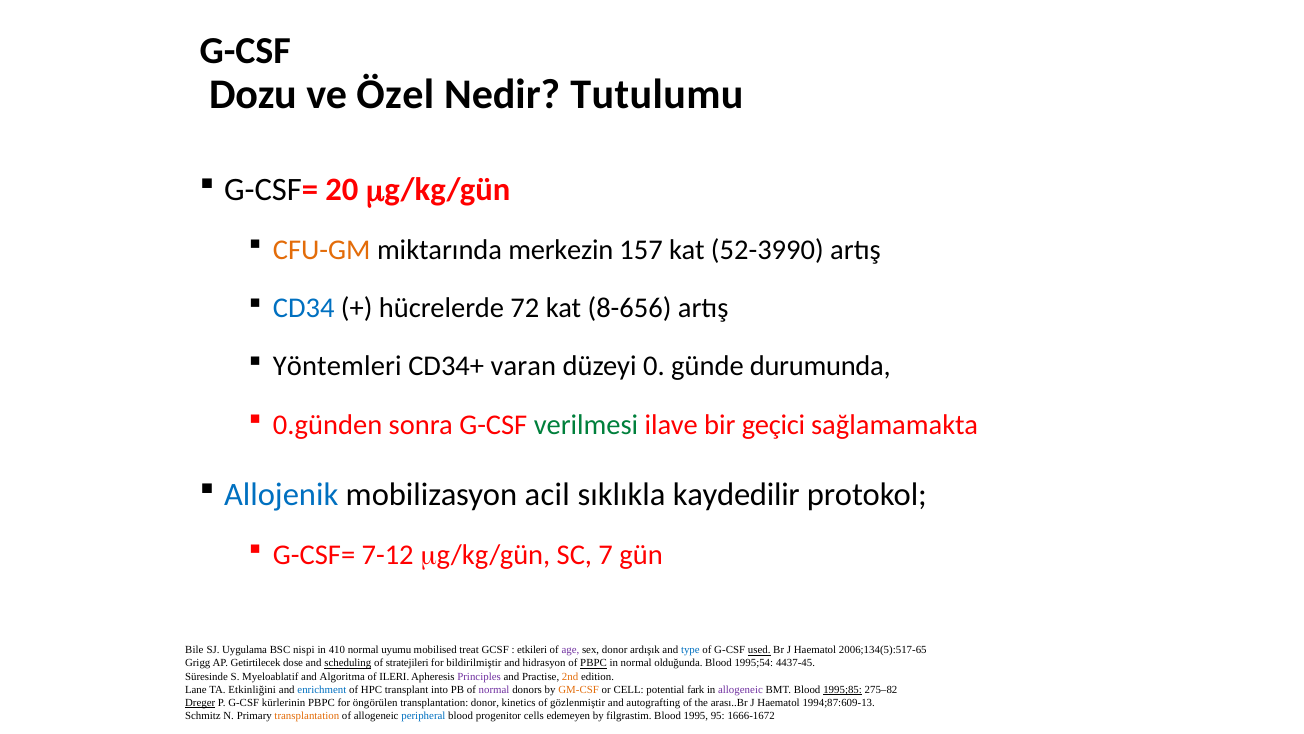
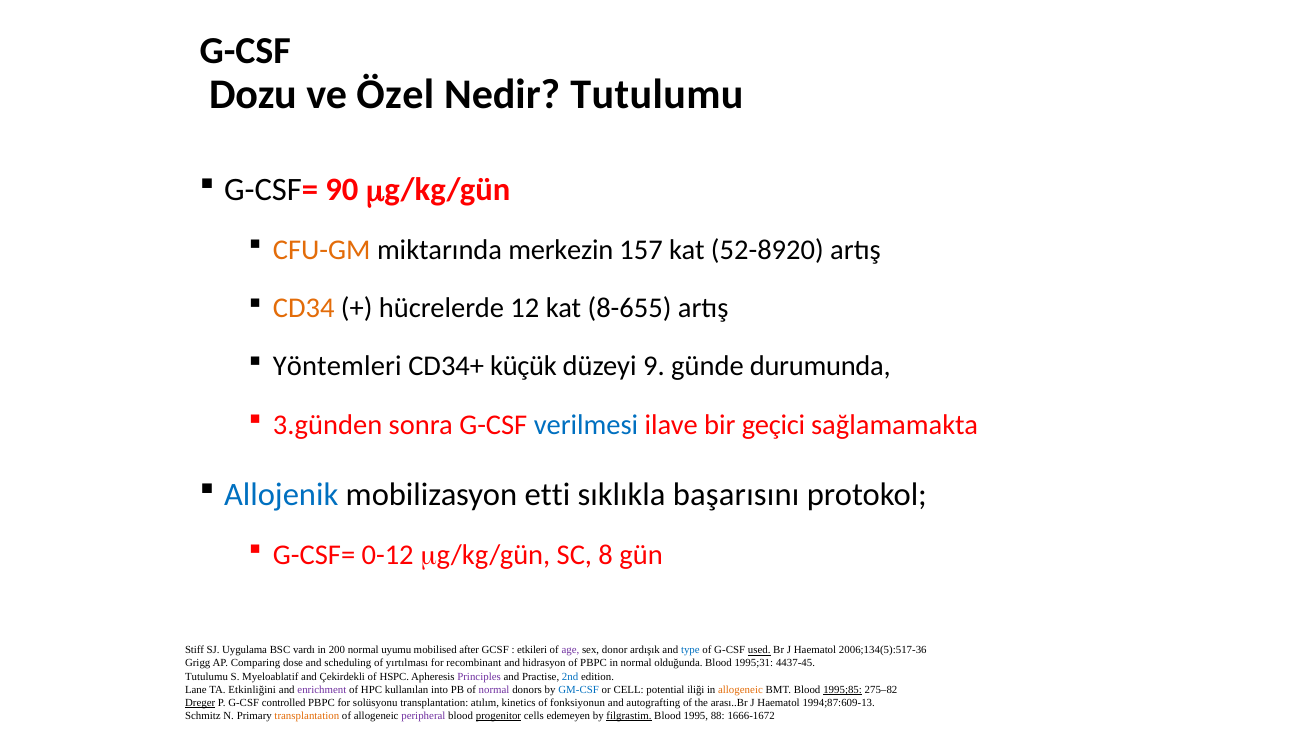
20: 20 -> 90
52-3990: 52-3990 -> 52-8920
CD34 colour: blue -> orange
72: 72 -> 12
8-656: 8-656 -> 8-655
varan: varan -> küçük
0: 0 -> 9
0.günden: 0.günden -> 3.günden
verilmesi colour: green -> blue
acil: acil -> etti
kaydedilir: kaydedilir -> başarısını
7-12: 7-12 -> 0-12
7: 7 -> 8
Bile: Bile -> Stiff
nispi: nispi -> vardı
410: 410 -> 200
treat: treat -> after
2006;134(5):517-65: 2006;134(5):517-65 -> 2006;134(5):517-36
Getirtilecek: Getirtilecek -> Comparing
scheduling underline: present -> none
stratejileri: stratejileri -> yırtılması
bildirilmiştir: bildirilmiştir -> recombinant
PBPC at (594, 663) underline: present -> none
1995;54: 1995;54 -> 1995;31
Süresinde at (206, 676): Süresinde -> Tutulumu
Algoritma: Algoritma -> Çekirdekli
ILERI: ILERI -> HSPC
2nd colour: orange -> blue
enrichment colour: blue -> purple
transplant: transplant -> kullanılan
GM-CSF colour: orange -> blue
fark: fark -> iliği
allogeneic at (740, 689) colour: purple -> orange
kürlerinin: kürlerinin -> controlled
öngörülen: öngörülen -> solüsyonu
transplantation donor: donor -> atılım
gözlenmiştir: gözlenmiştir -> fonksiyonun
peripheral colour: blue -> purple
progenitor underline: none -> present
filgrastim underline: none -> present
95: 95 -> 88
